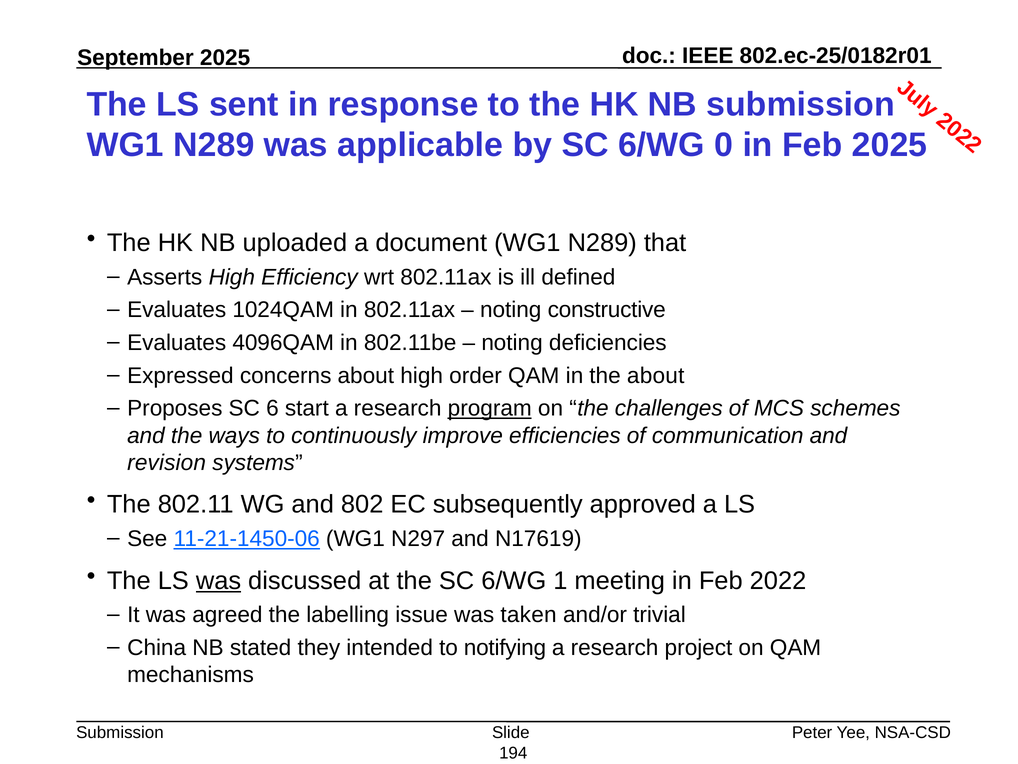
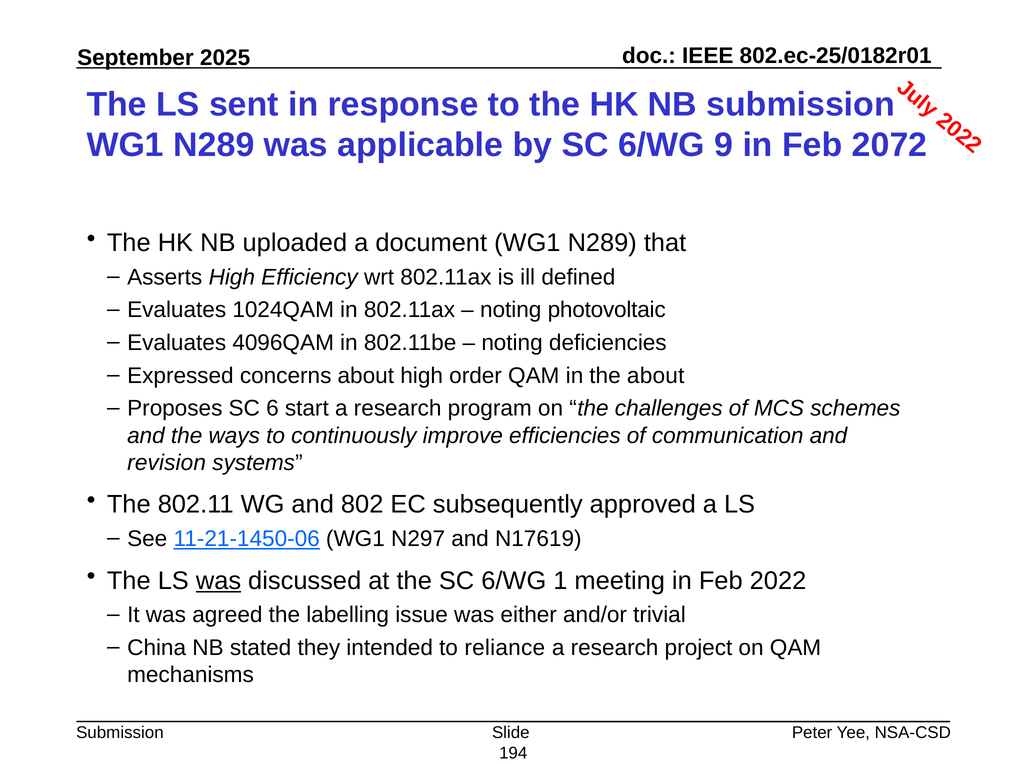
6/WG 0: 0 -> 9
Feb 2025: 2025 -> 2072
constructive: constructive -> photovoltaic
program underline: present -> none
taken: taken -> either
notifying: notifying -> reliance
